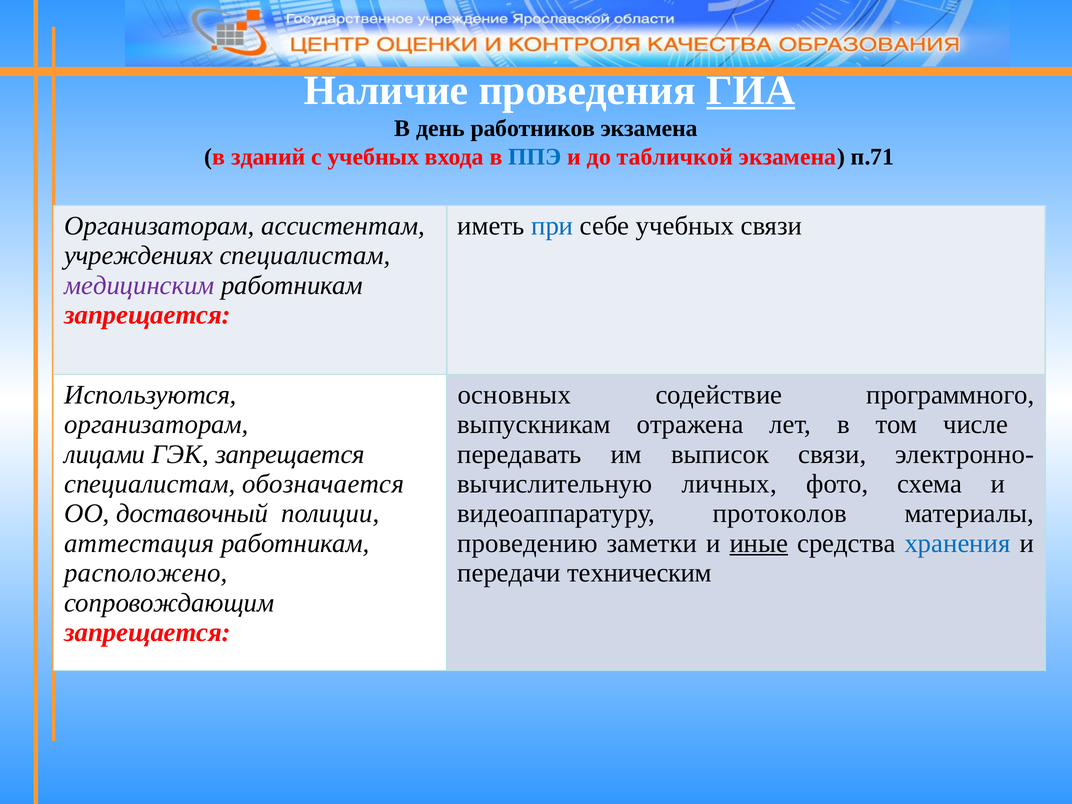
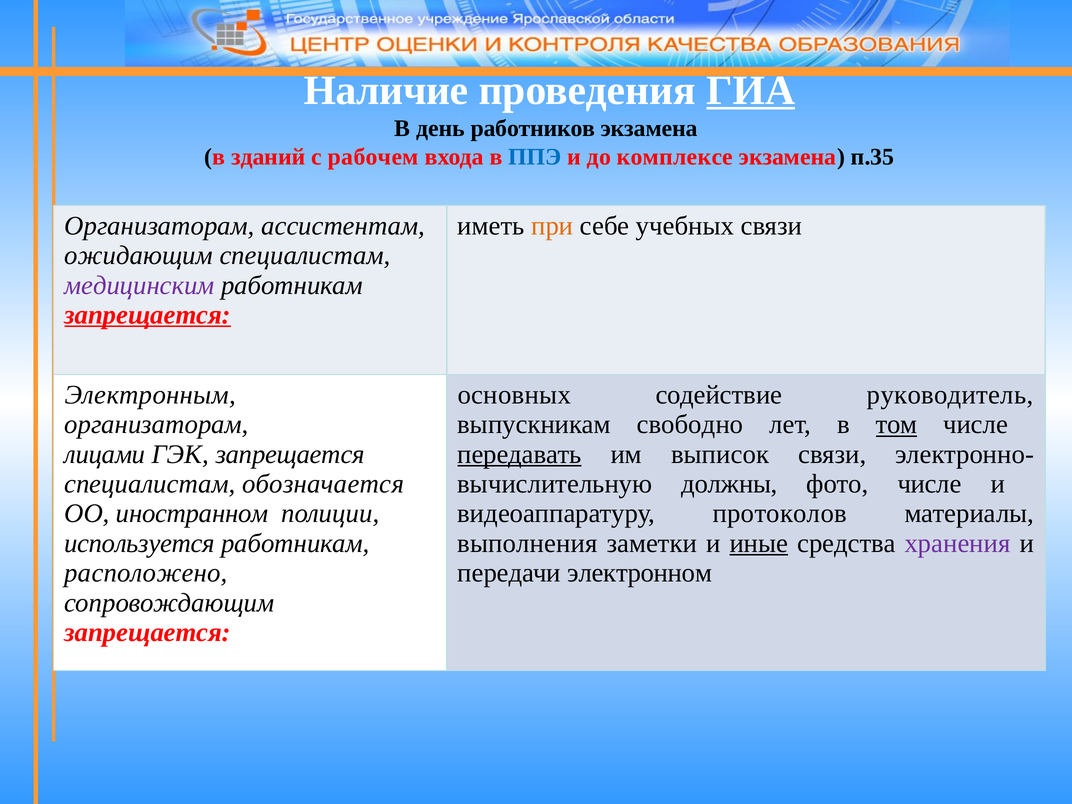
с учебных: учебных -> рабочем
табличкой: табличкой -> комплексе
п.71: п.71 -> п.35
при colour: blue -> orange
учреждениях: учреждениях -> ожидающим
запрещается at (148, 315) underline: none -> present
Используются: Используются -> Электронным
программного: программного -> руководитель
отражена: отражена -> свободно
том underline: none -> present
передавать underline: none -> present
личных: личных -> должны
фото схема: схема -> числе
доставочный: доставочный -> иностранном
аттестация: аттестация -> используется
проведению: проведению -> выполнения
хранения colour: blue -> purple
техническим: техническим -> электронном
